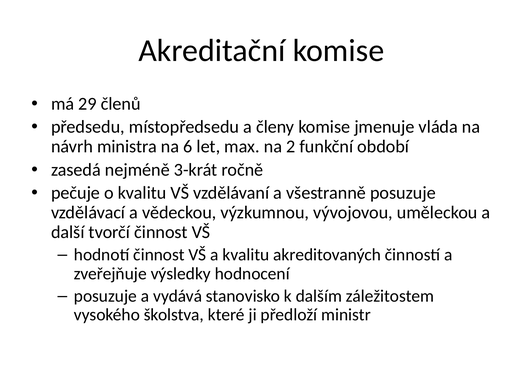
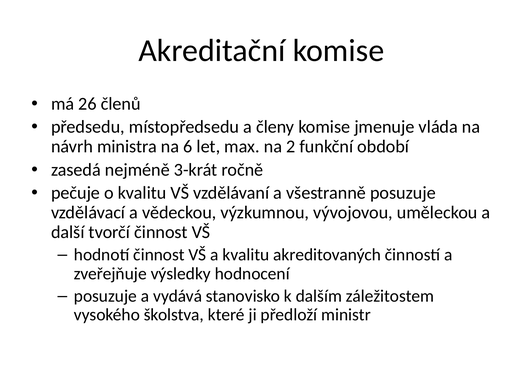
29: 29 -> 26
